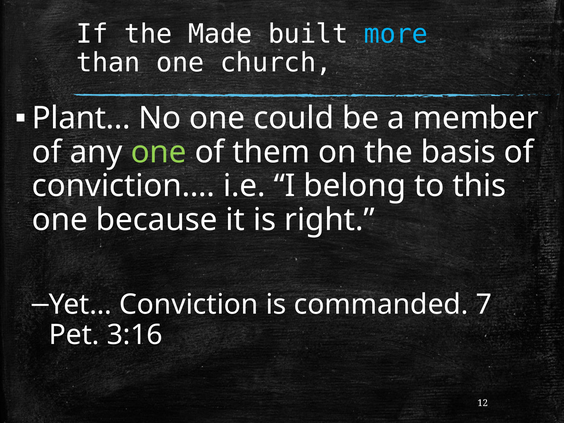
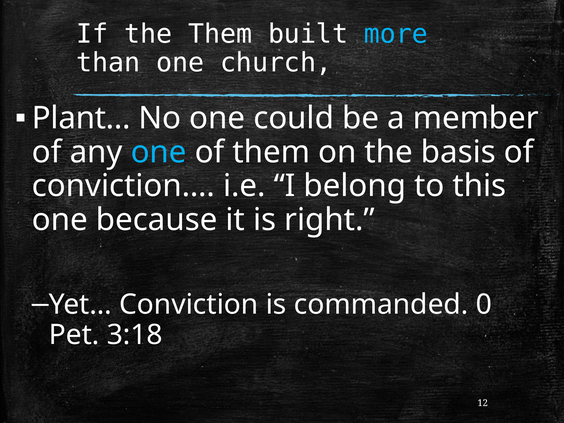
the Made: Made -> Them
one at (159, 152) colour: light green -> light blue
7: 7 -> 0
3:16: 3:16 -> 3:18
